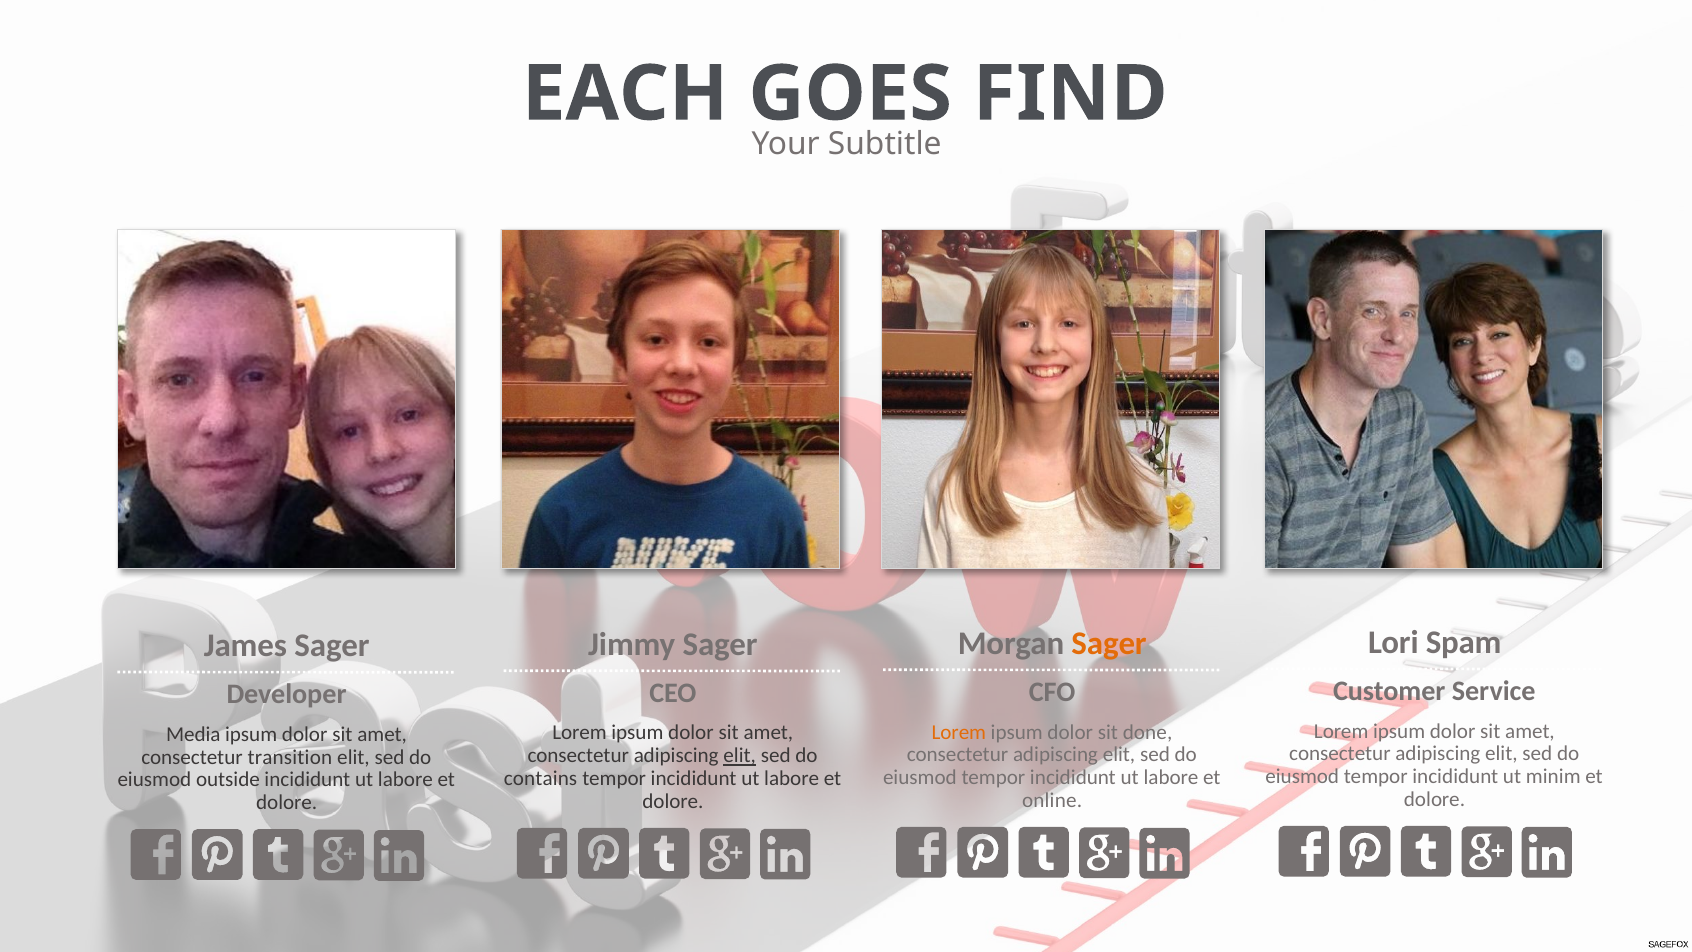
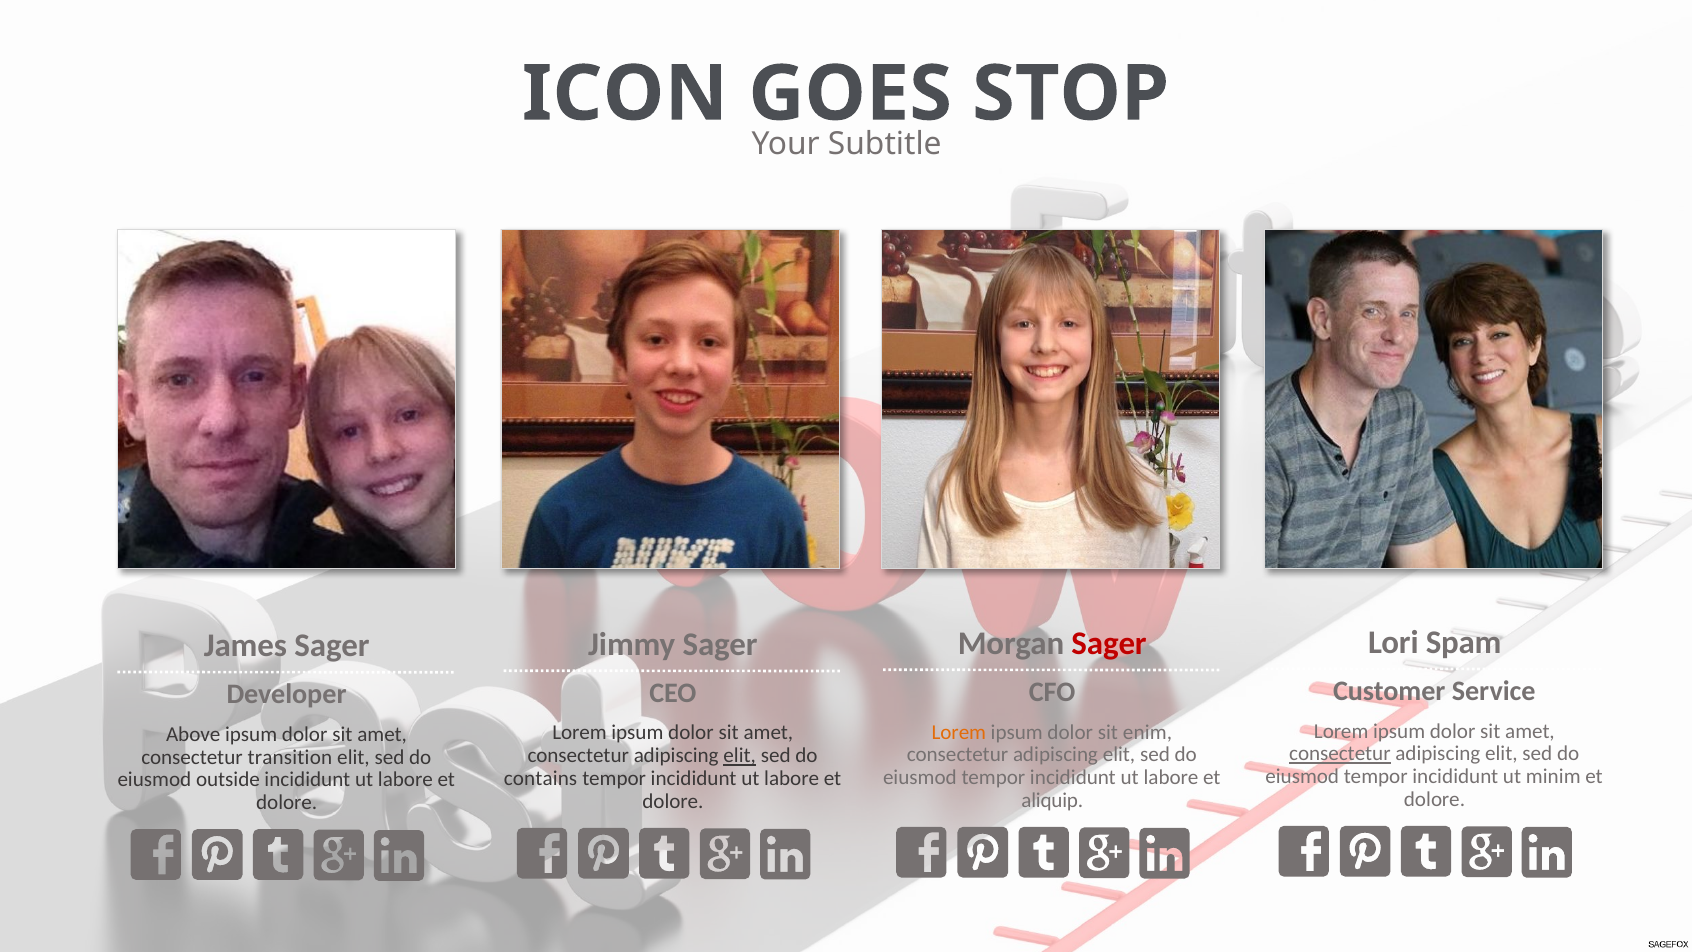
EACH: EACH -> ICON
FIND: FIND -> STOP
Sager at (1109, 643) colour: orange -> red
done: done -> enim
Media: Media -> Above
consectetur at (1340, 754) underline: none -> present
online: online -> aliquip
